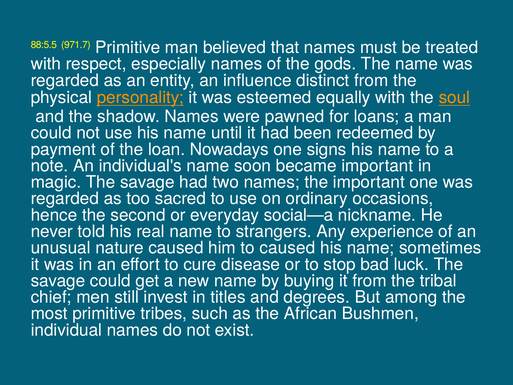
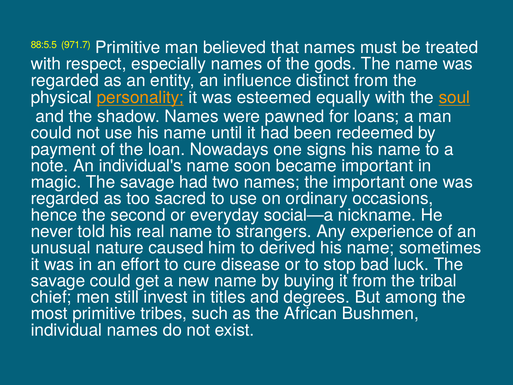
to caused: caused -> derived
